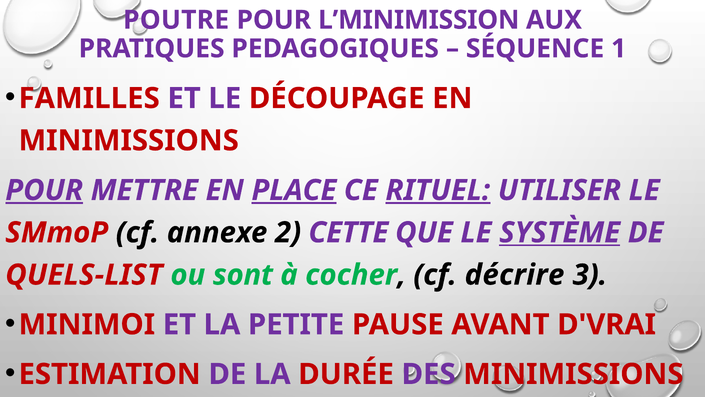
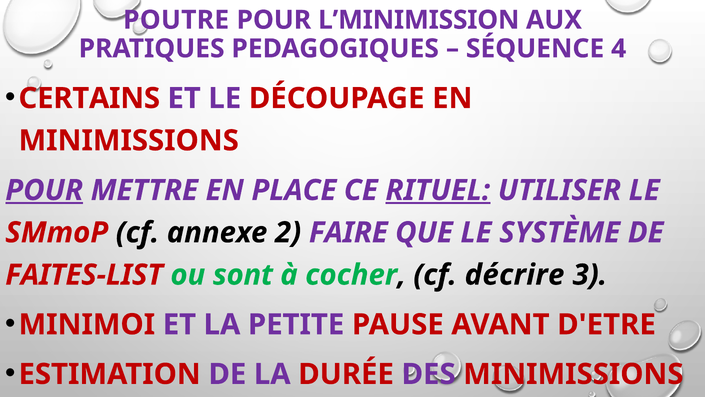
1: 1 -> 4
FAMILLES: FAMILLES -> CERTAINS
PLACE underline: present -> none
CETTE: CETTE -> FAIRE
SYSTÈME underline: present -> none
QUELS-LIST: QUELS-LIST -> FAITES-LIST
D'VRAI: D'VRAI -> D'ETRE
